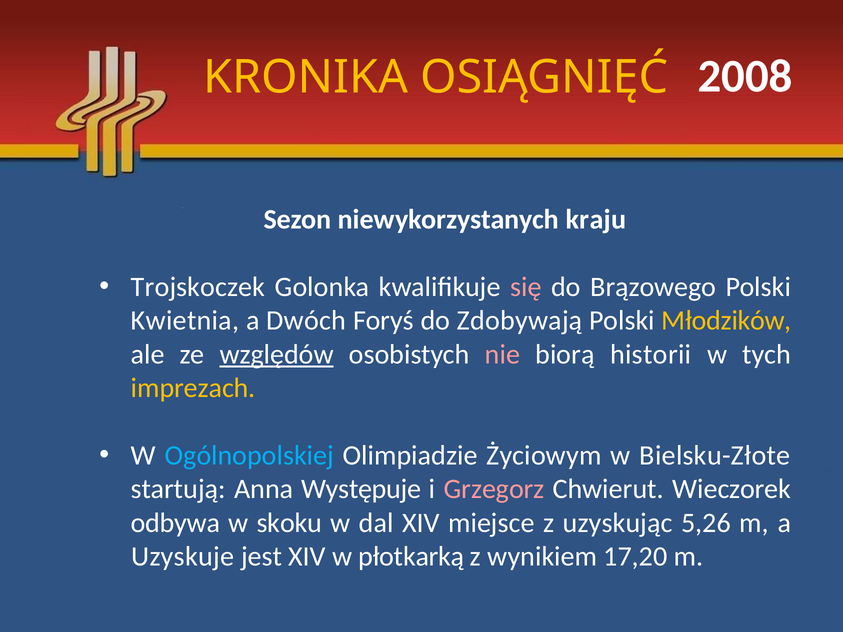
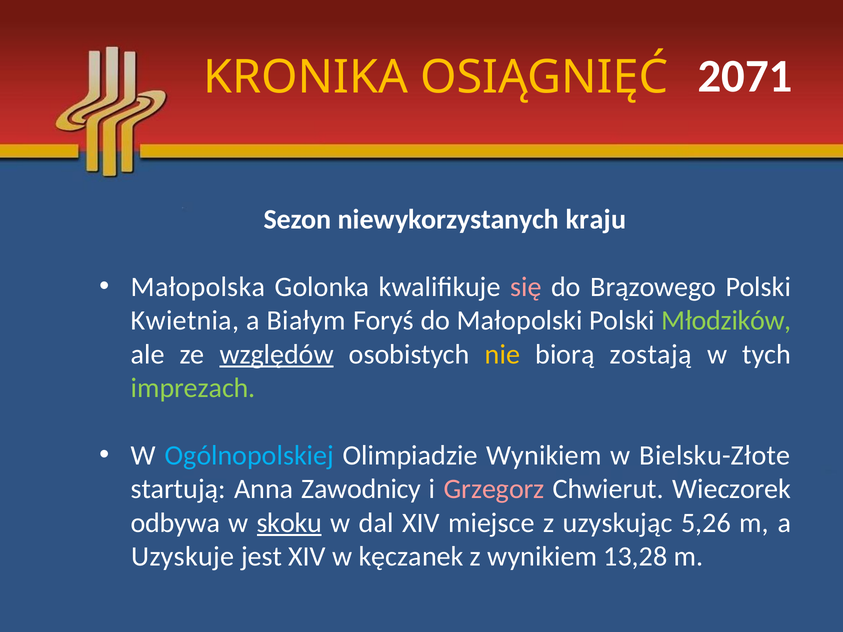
2008: 2008 -> 2071
Trojskoczek: Trojskoczek -> Małopolska
Dwóch: Dwóch -> Białym
Zdobywają: Zdobywają -> Małopolski
Młodzików colour: yellow -> light green
nie colour: pink -> yellow
historii: historii -> zostają
imprezach colour: yellow -> light green
Olimpiadzie Życiowym: Życiowym -> Wynikiem
Występuje: Występuje -> Zawodnicy
skoku underline: none -> present
płotkarką: płotkarką -> kęczanek
17,20: 17,20 -> 13,28
